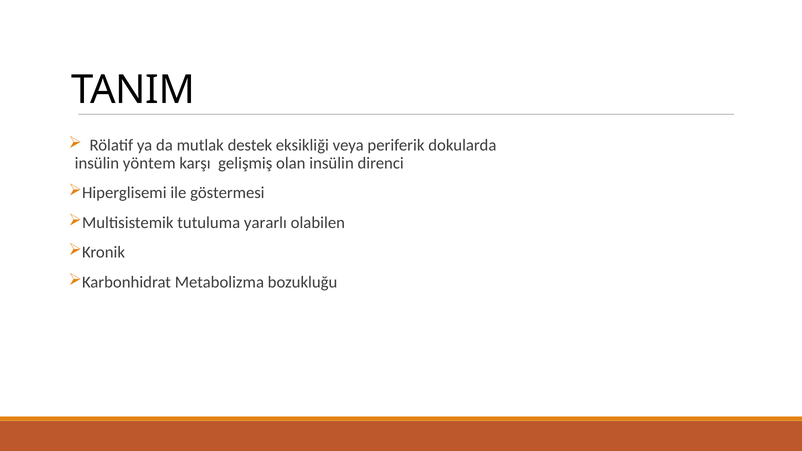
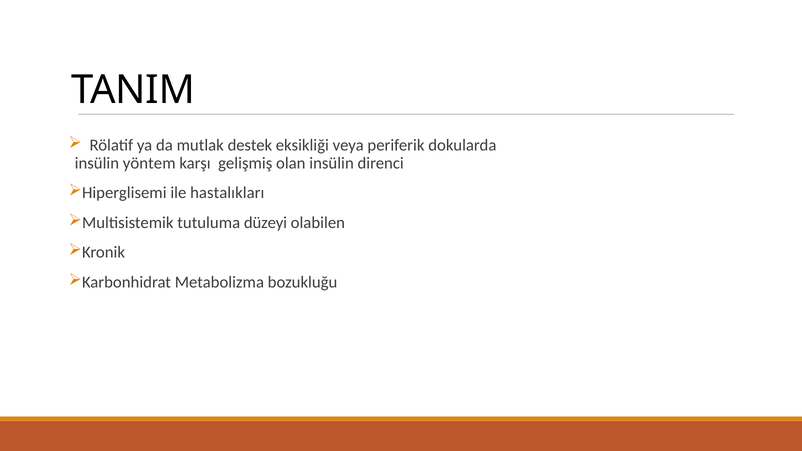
göstermesi: göstermesi -> hastalıkları
yararlı: yararlı -> düzeyi
